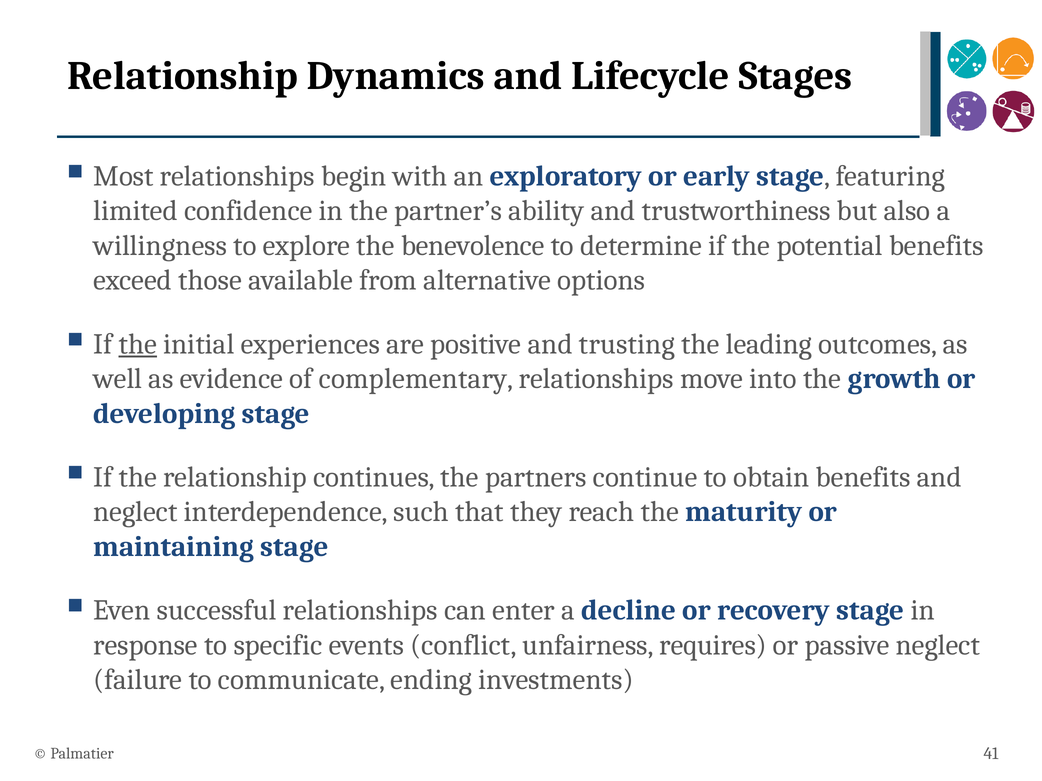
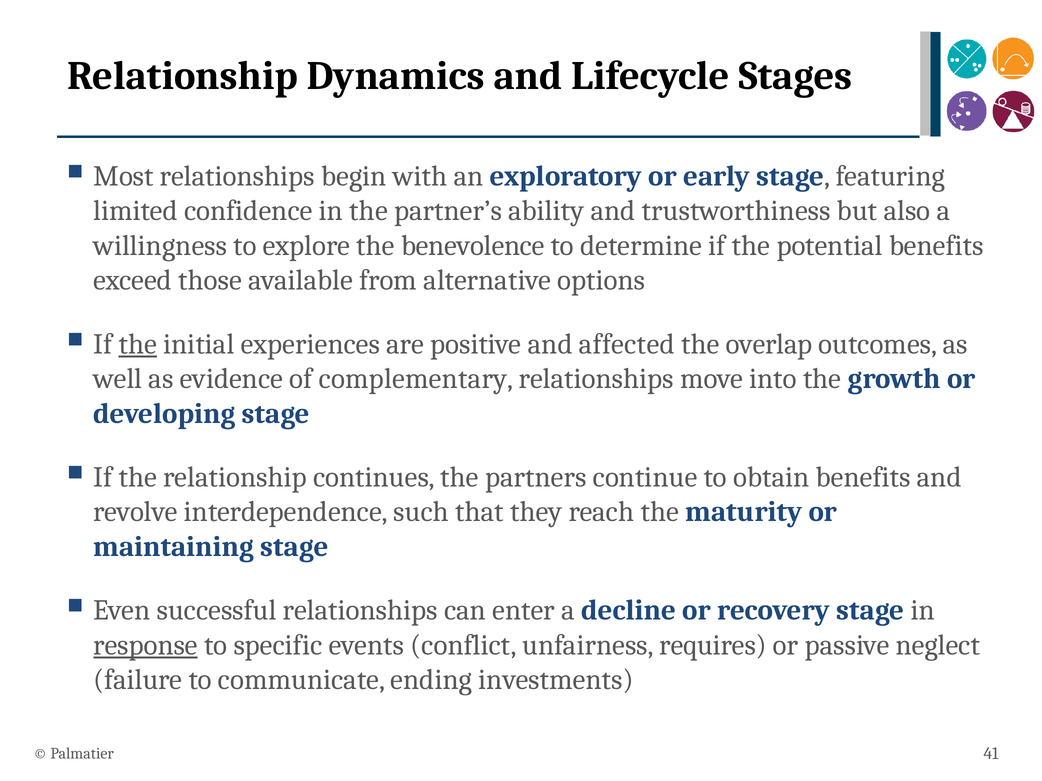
trusting: trusting -> affected
leading: leading -> overlap
neglect at (135, 512): neglect -> revolve
response underline: none -> present
